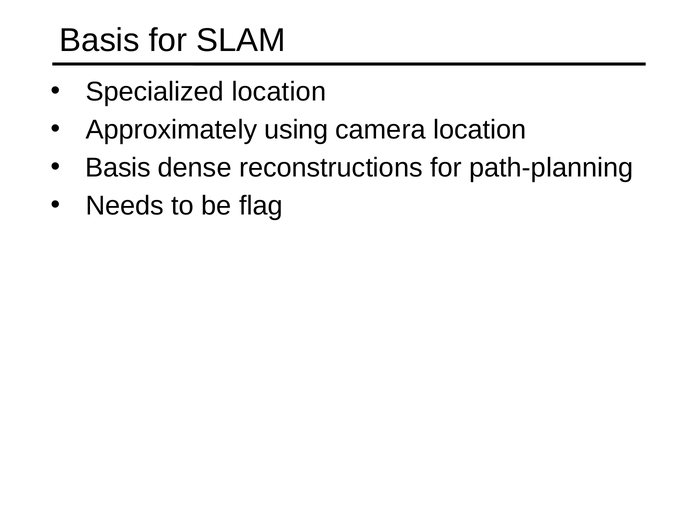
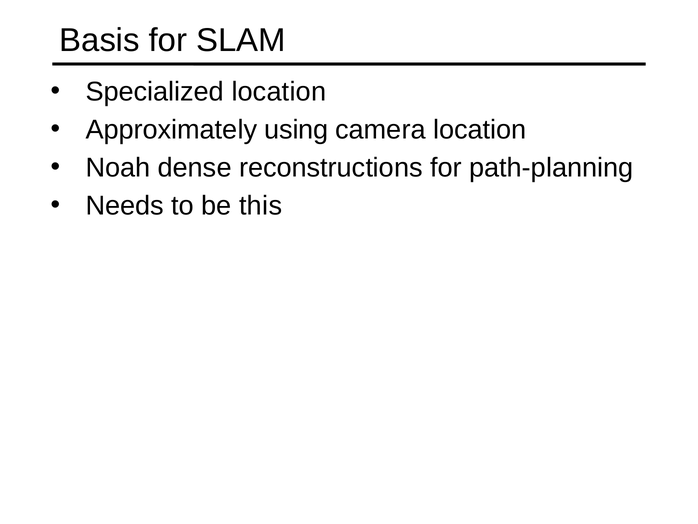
Basis at (118, 168): Basis -> Noah
flag: flag -> this
